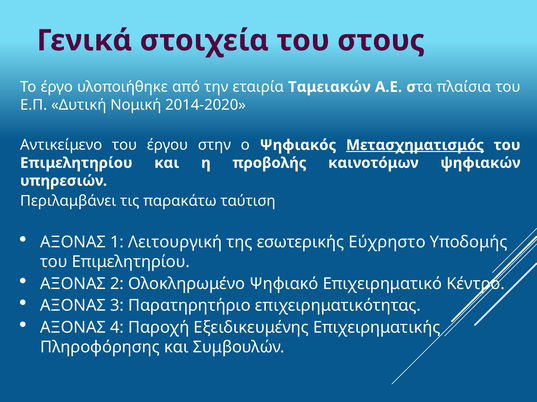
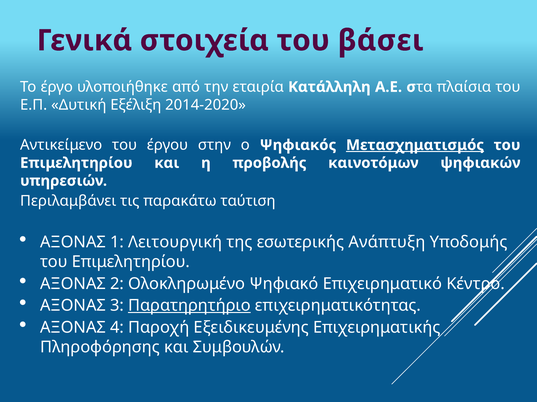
στους: στους -> βάσει
Ταμειακών: Ταμειακών -> Κατάλληλη
Νομική: Νομική -> Εξέλιξη
Εύχρηστο: Εύχρηστο -> Ανάπτυξη
Παρατηρητήριο underline: none -> present
